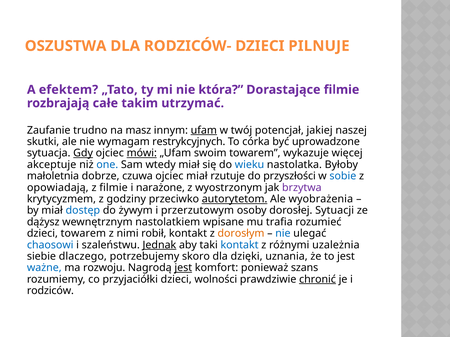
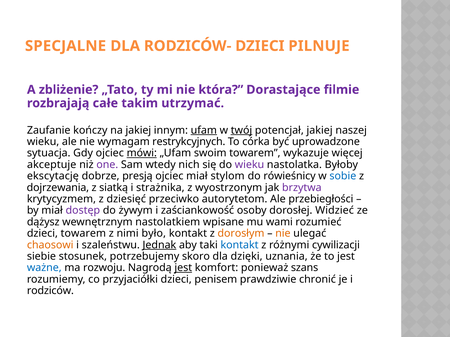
OSZUSTWA: OSZUSTWA -> SPECJALNE
efektem: efektem -> zbliżenie
trudno: trudno -> kończy
na masz: masz -> jakiej
twój underline: none -> present
skutki at (43, 142): skutki -> wieku
Gdy underline: present -> none
one colour: blue -> purple
wtedy miał: miał -> nich
wieku at (250, 165) colour: blue -> purple
małoletnia: małoletnia -> ekscytację
czuwa: czuwa -> presją
rzutuje: rzutuje -> stylom
przyszłości: przyszłości -> rówieśnicy
opowiadają: opowiadają -> dojrzewania
z filmie: filmie -> siatką
narażone: narażone -> strażnika
godziny: godziny -> dziesięć
autorytetom underline: present -> none
wyobrażenia: wyobrażenia -> przebiegłości
dostęp colour: blue -> purple
przerzutowym: przerzutowym -> zaściankowość
Sytuacji: Sytuacji -> Widzieć
trafia: trafia -> wami
robił: robił -> było
nie at (283, 234) colour: blue -> orange
chaosowi colour: blue -> orange
uzależnia: uzależnia -> cywilizacji
dlaczego: dlaczego -> stosunek
wolności: wolności -> penisem
chronić underline: present -> none
